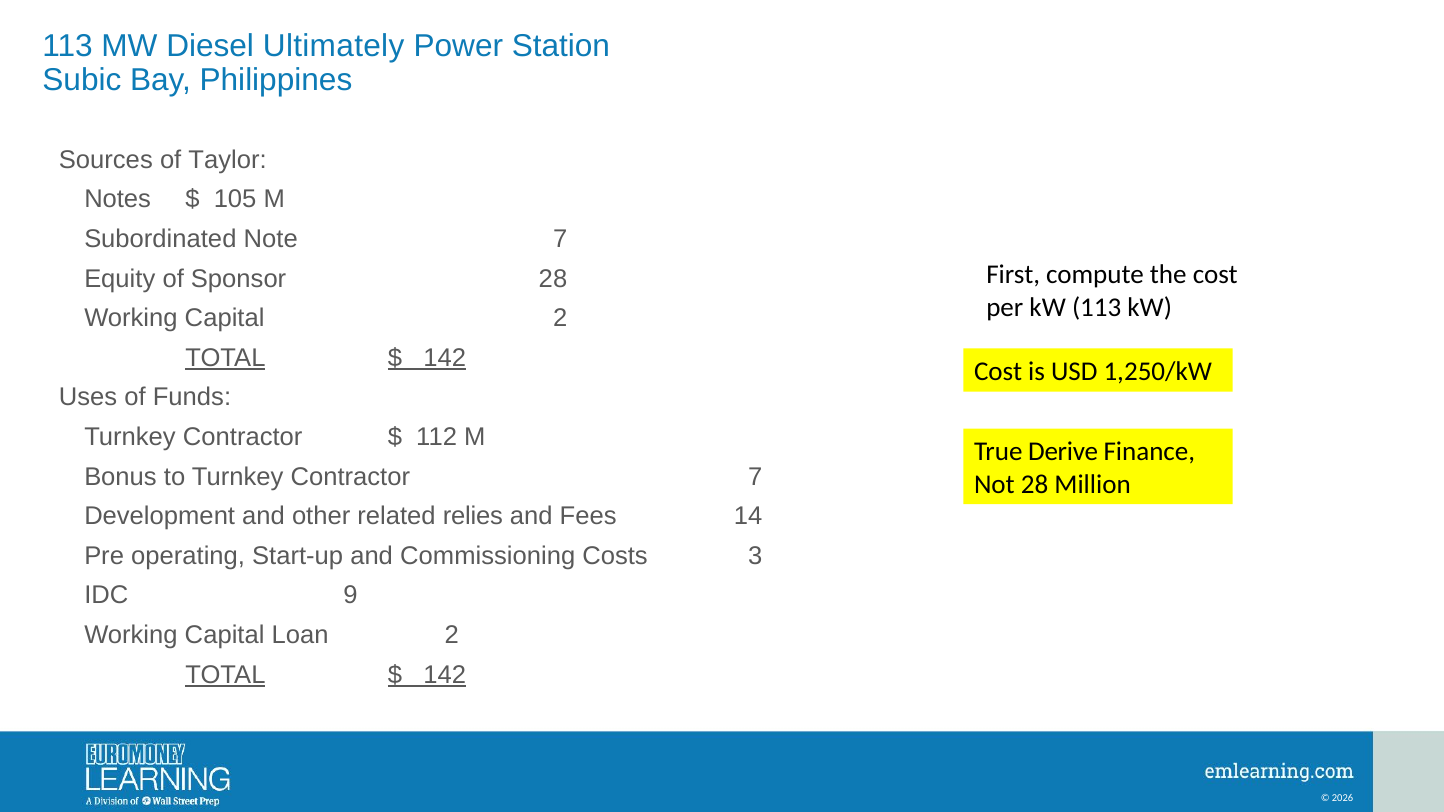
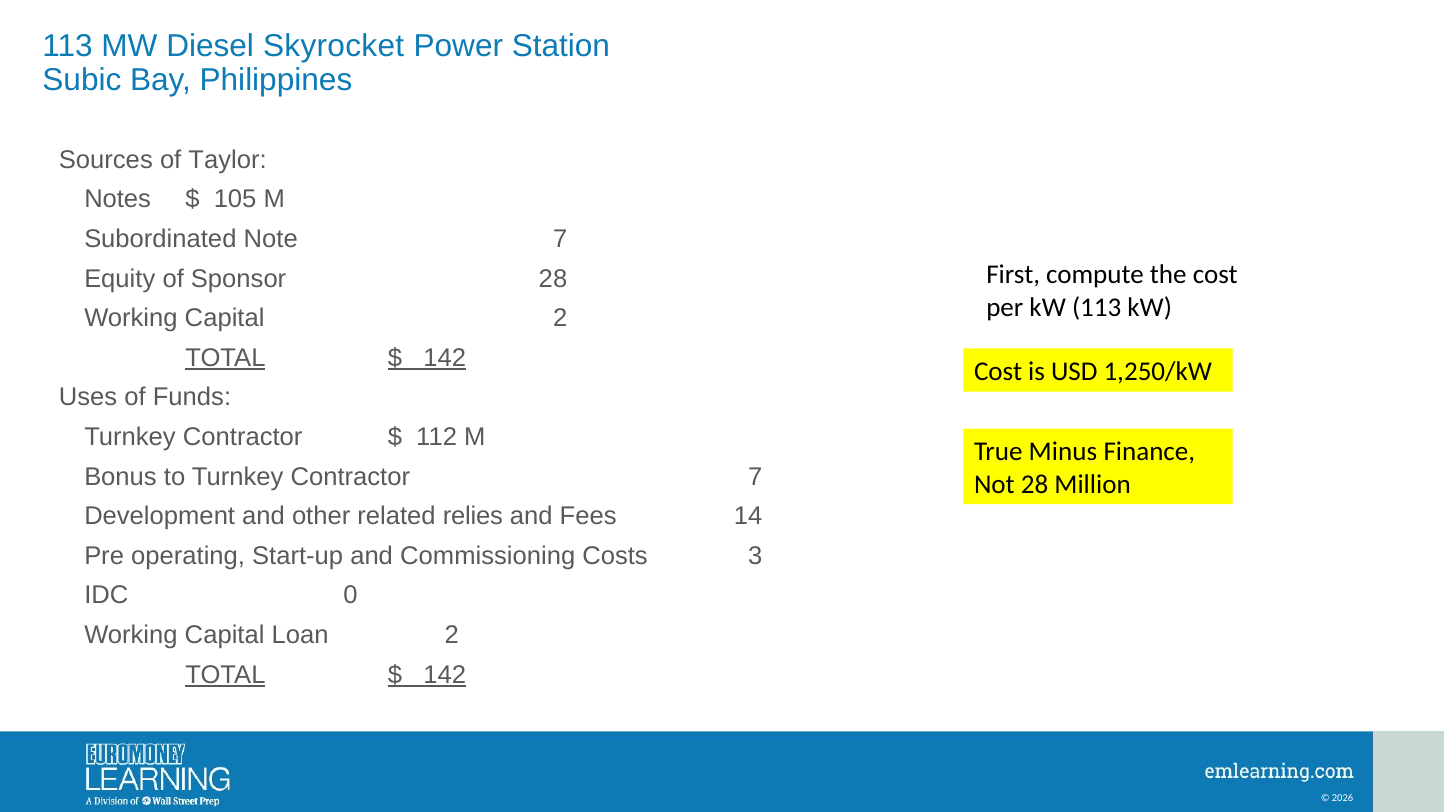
Ultimately: Ultimately -> Skyrocket
Derive: Derive -> Minus
9: 9 -> 0
